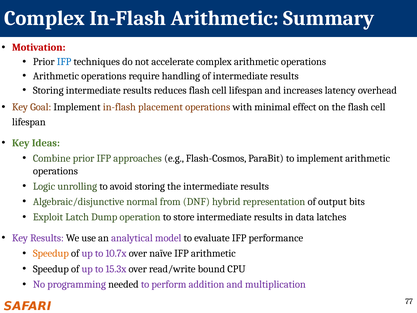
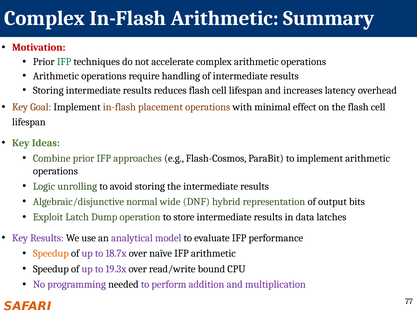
IFP at (64, 62) colour: blue -> green
from: from -> wide
10.7x: 10.7x -> 18.7x
15.3x: 15.3x -> 19.3x
